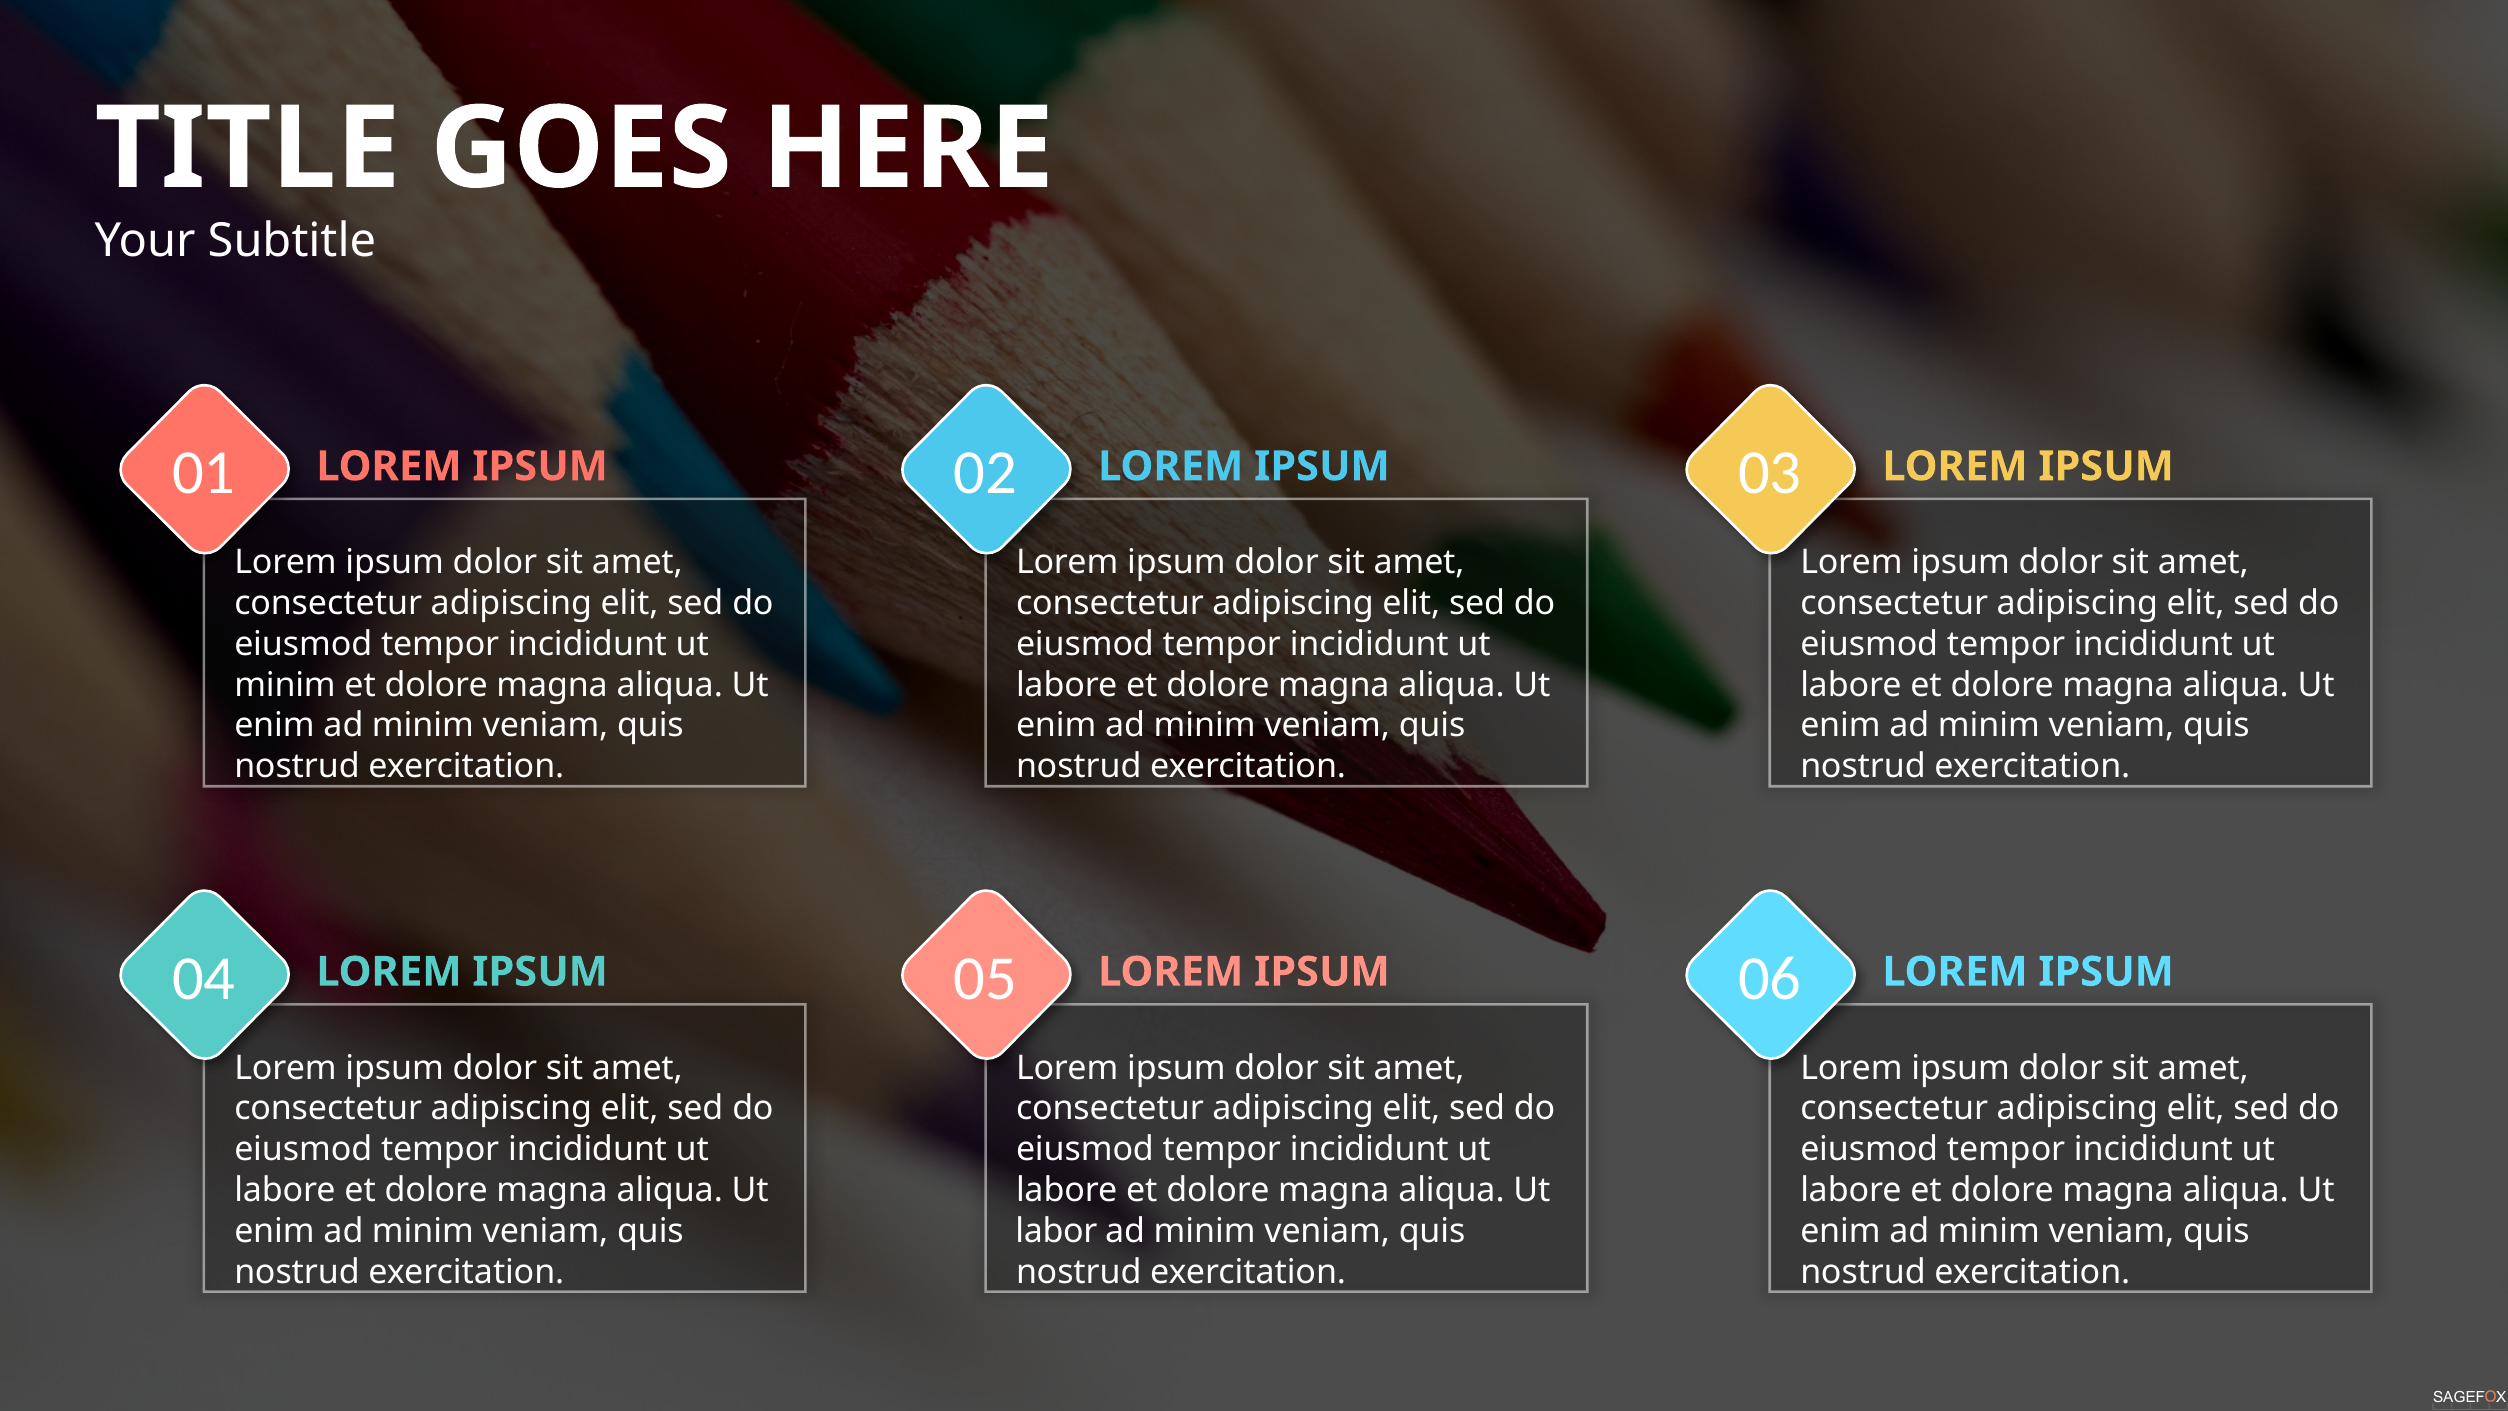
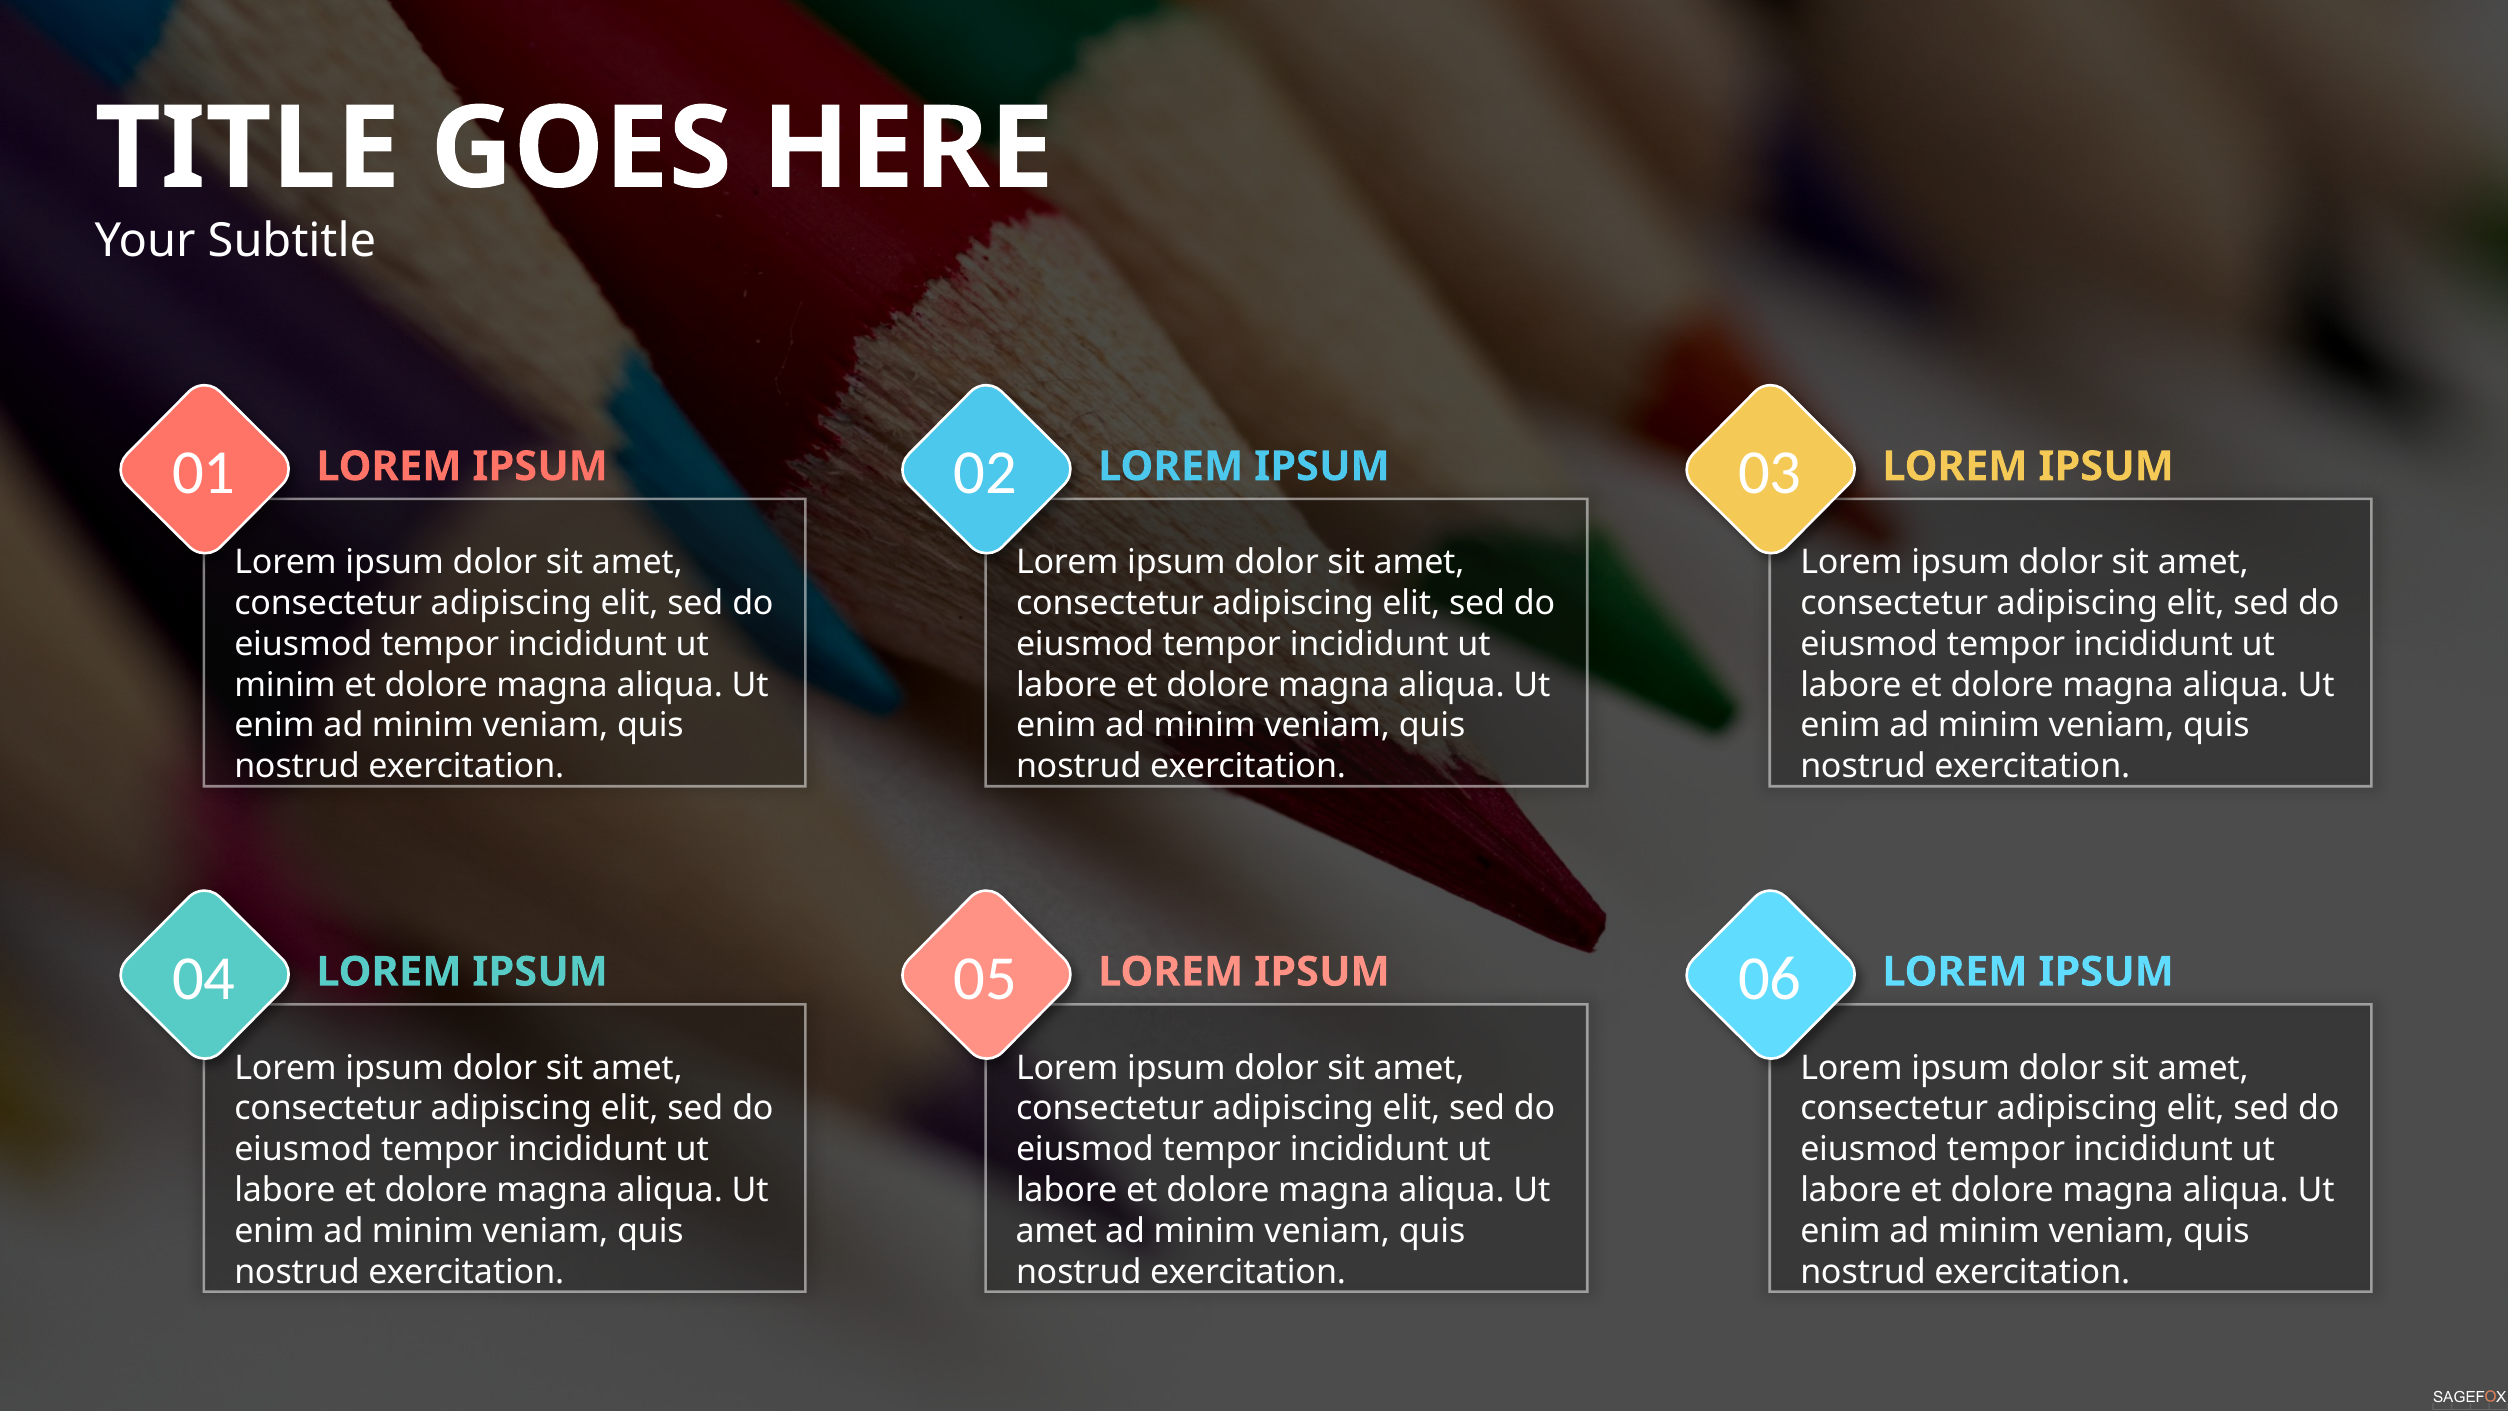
labor at (1056, 1231): labor -> amet
